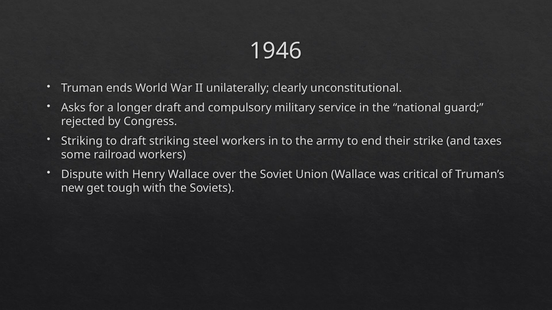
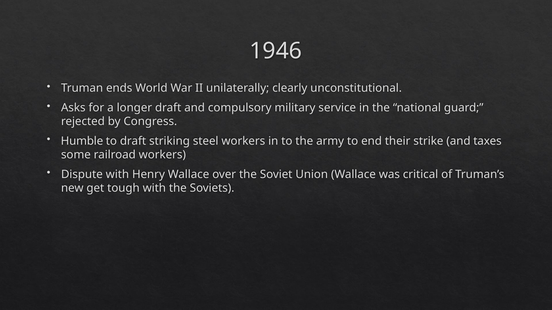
Striking at (82, 141): Striking -> Humble
